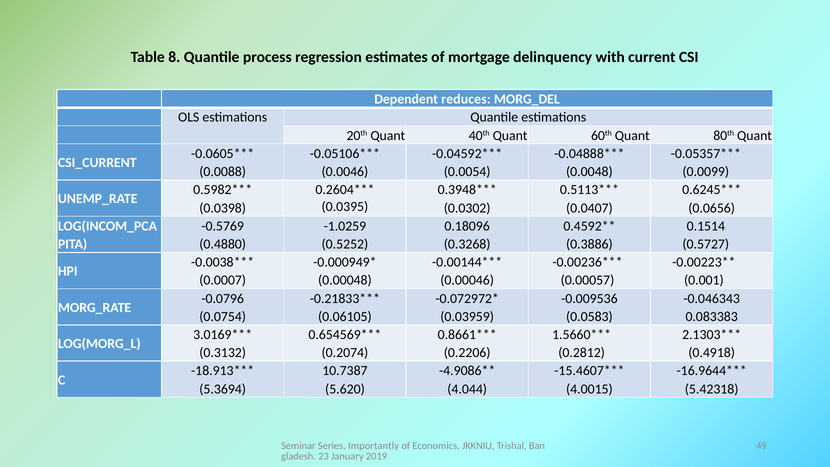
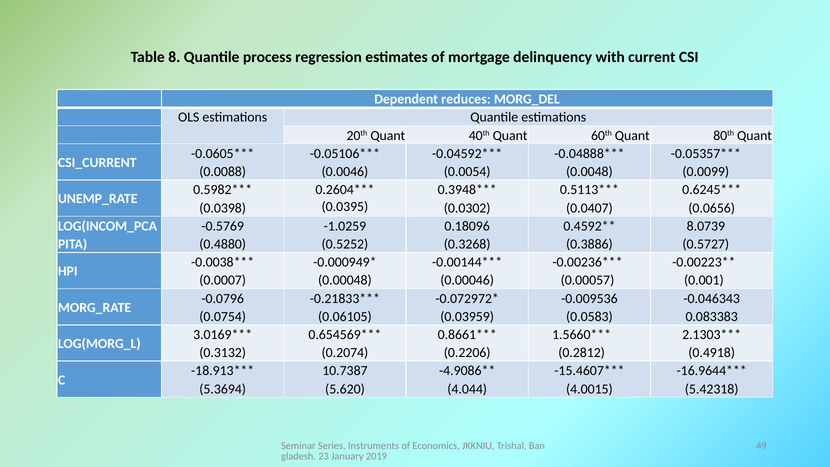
0.1514: 0.1514 -> 8.0739
Importantly: Importantly -> Instruments
